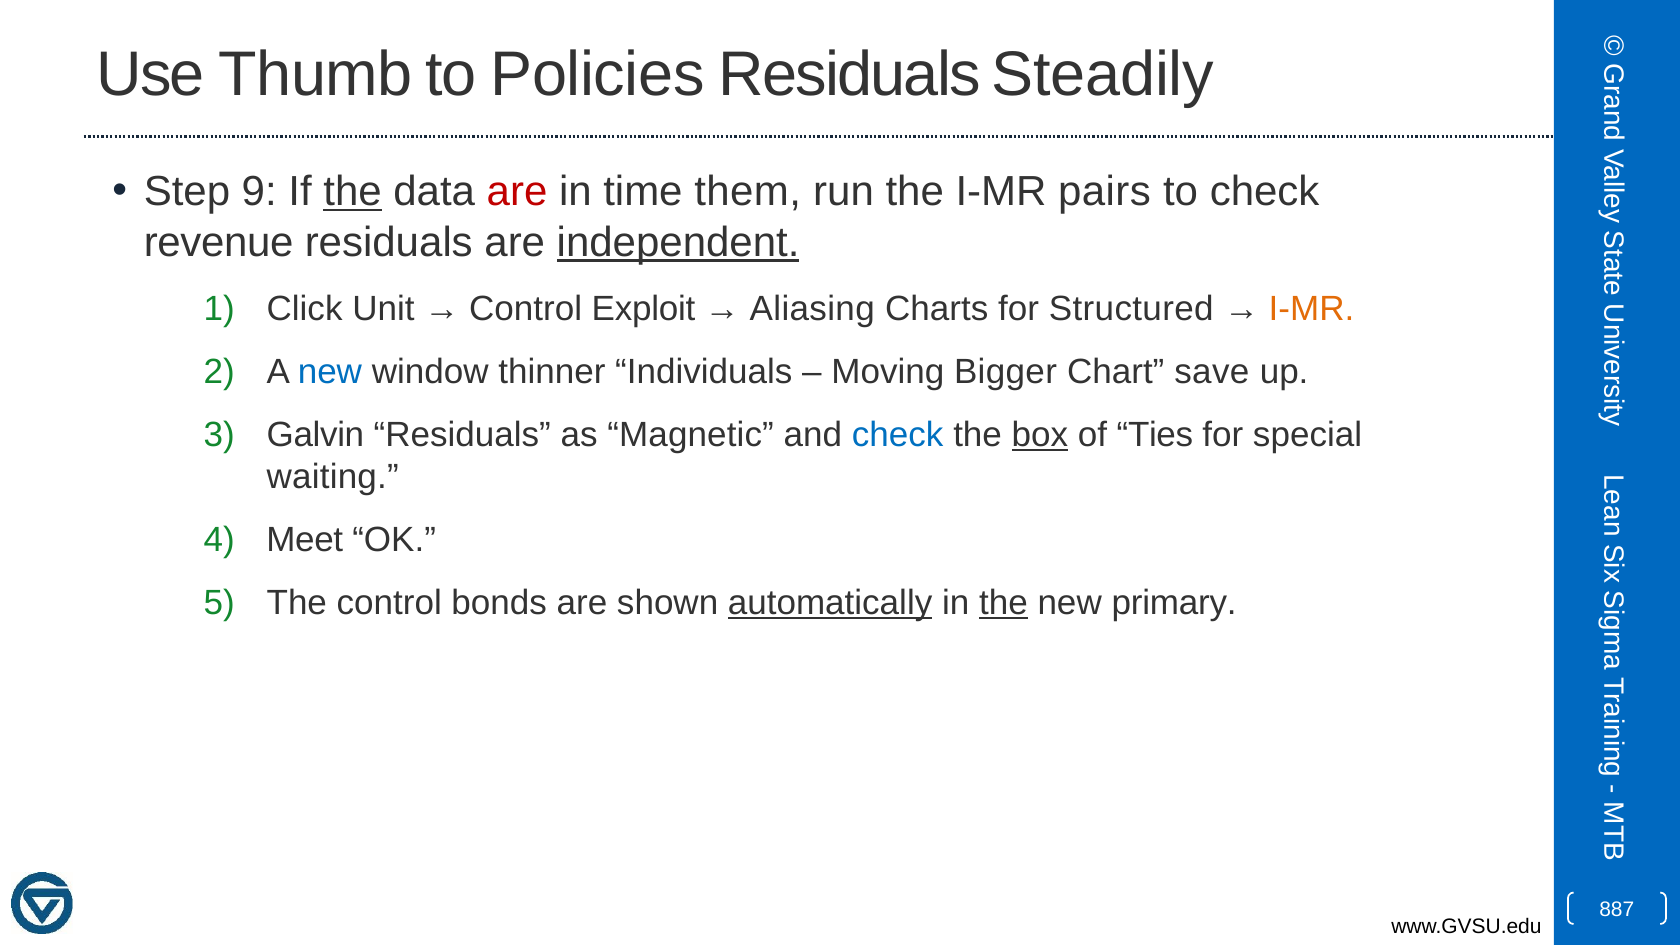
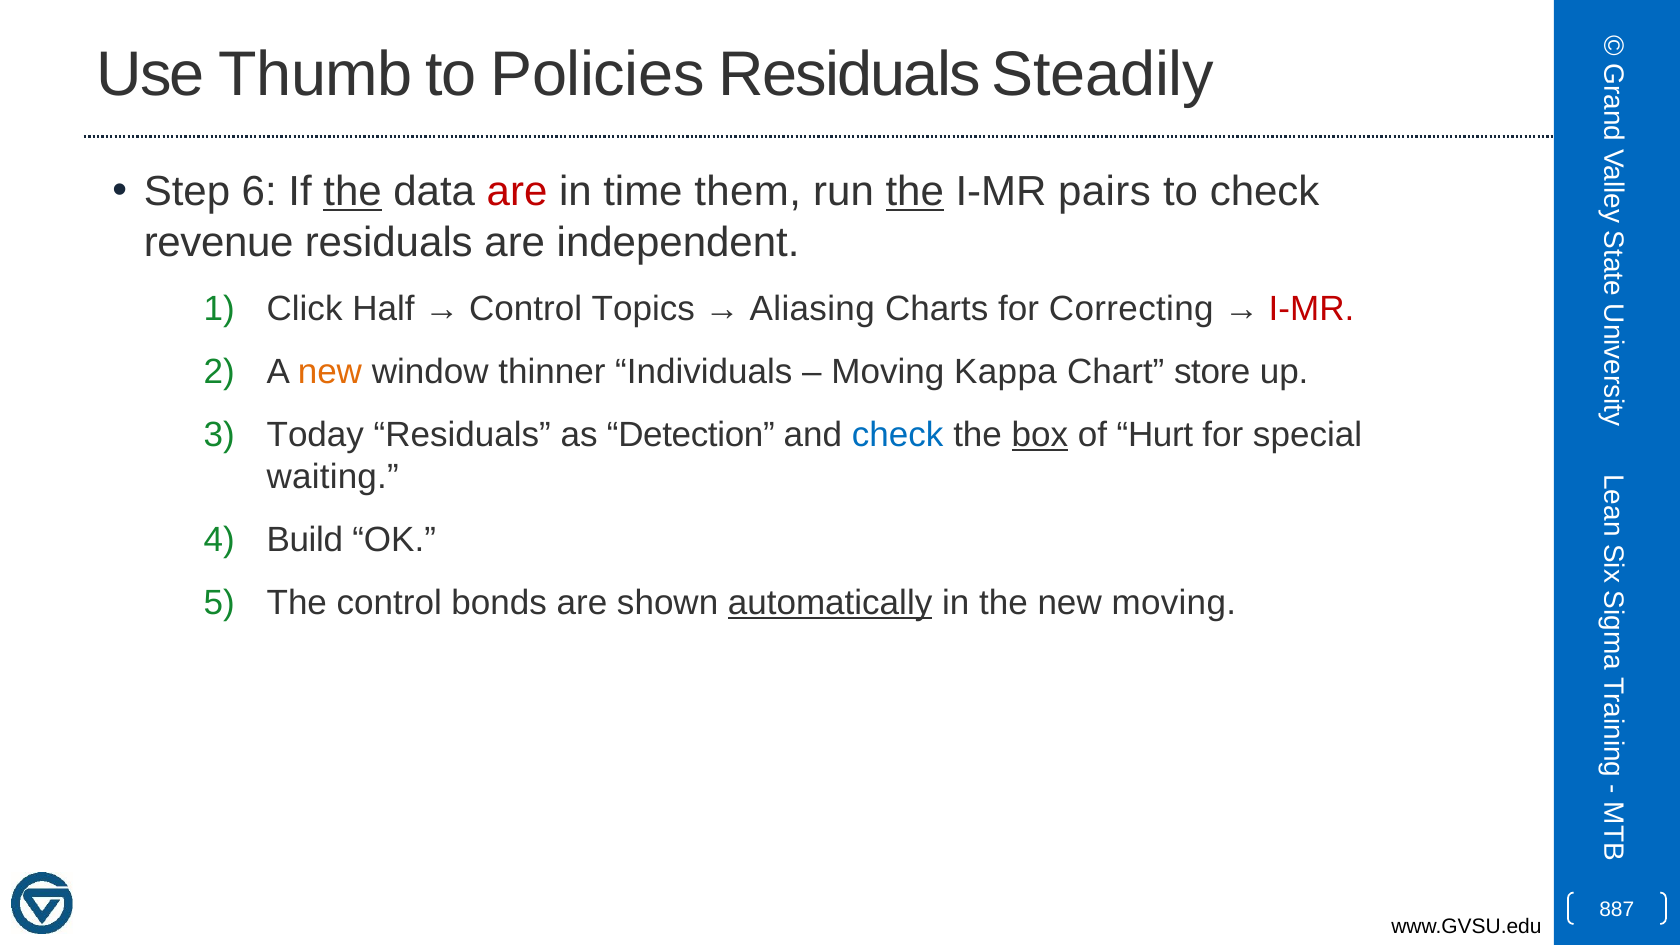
9: 9 -> 6
the at (915, 192) underline: none -> present
independent underline: present -> none
Unit: Unit -> Half
Exploit: Exploit -> Topics
Structured: Structured -> Correcting
I-MR at (1312, 309) colour: orange -> red
new at (330, 372) colour: blue -> orange
Bigger: Bigger -> Kappa
save: save -> store
Galvin: Galvin -> Today
Magnetic: Magnetic -> Detection
Ties: Ties -> Hurt
Meet: Meet -> Build
the at (1004, 603) underline: present -> none
new primary: primary -> moving
